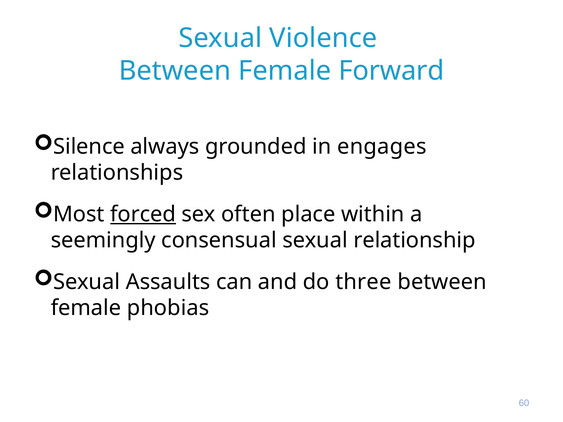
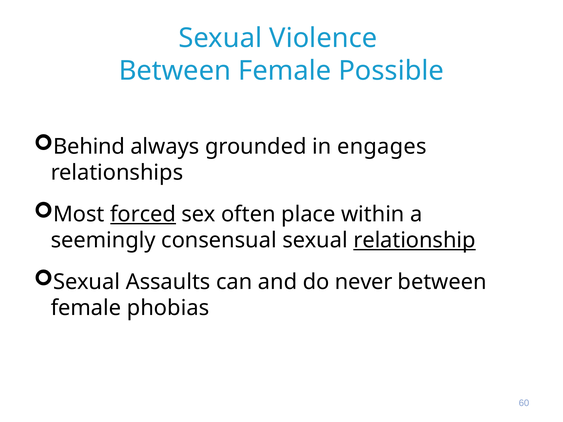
Forward: Forward -> Possible
Silence: Silence -> Behind
relationship underline: none -> present
three: three -> never
